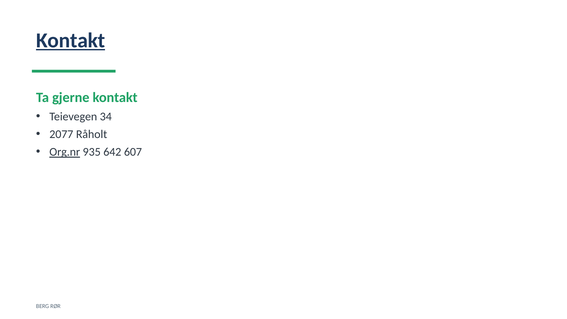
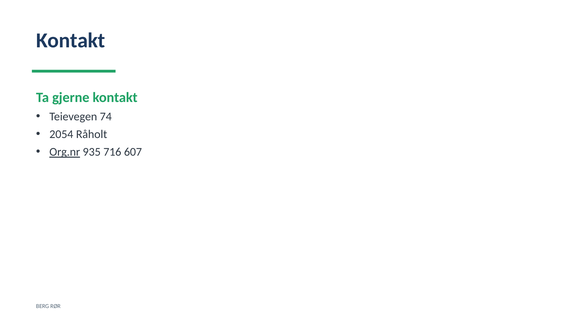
Kontakt at (71, 40) underline: present -> none
34: 34 -> 74
2077: 2077 -> 2054
642: 642 -> 716
